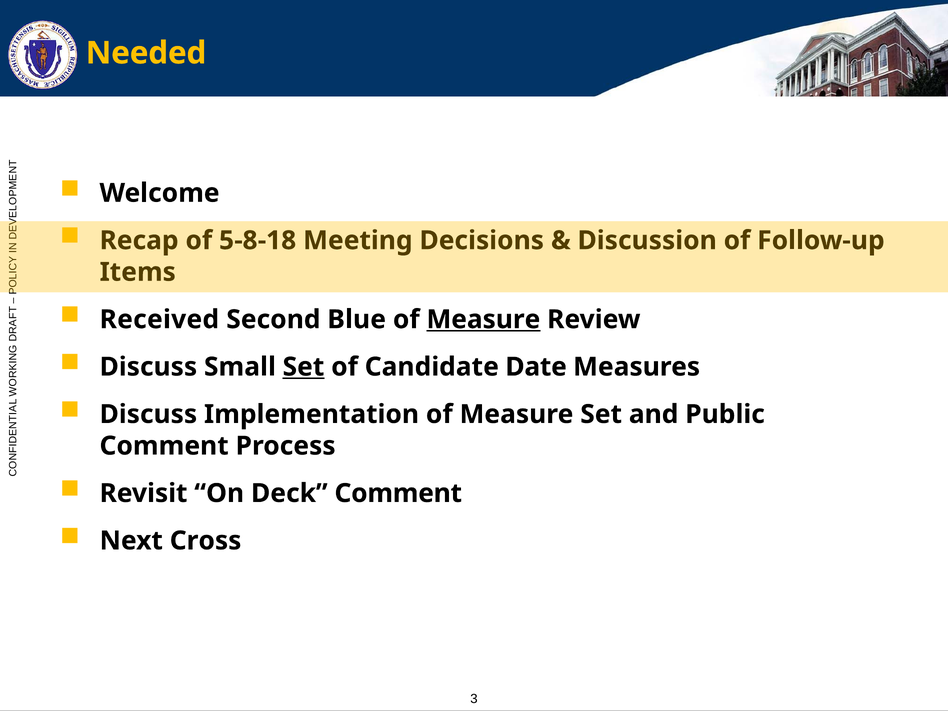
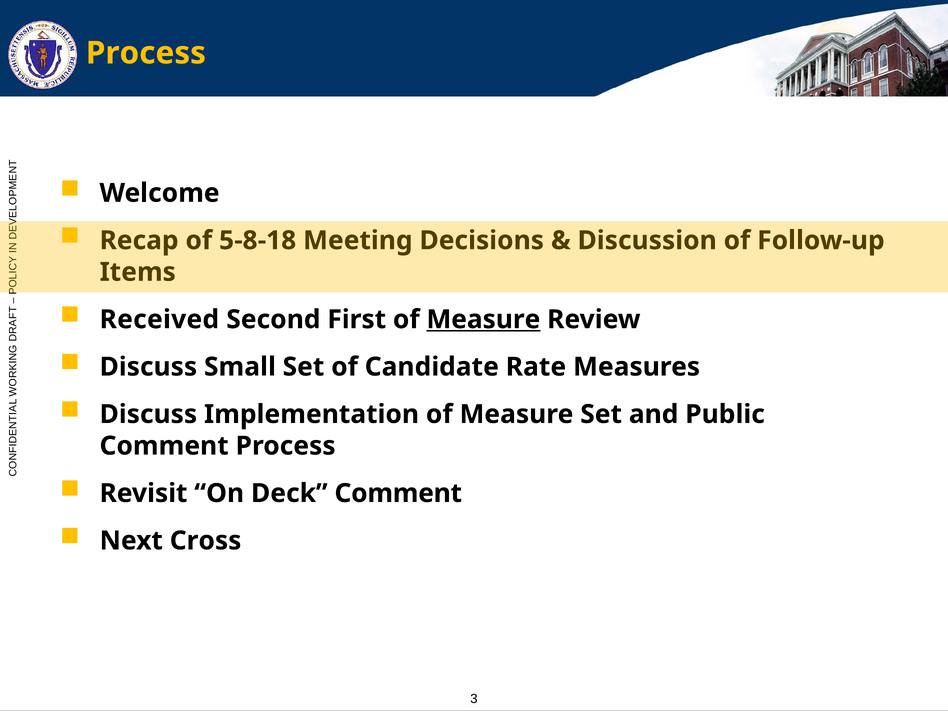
Needed at (146, 53): Needed -> Process
Blue: Blue -> First
Set at (303, 367) underline: present -> none
Date: Date -> Rate
